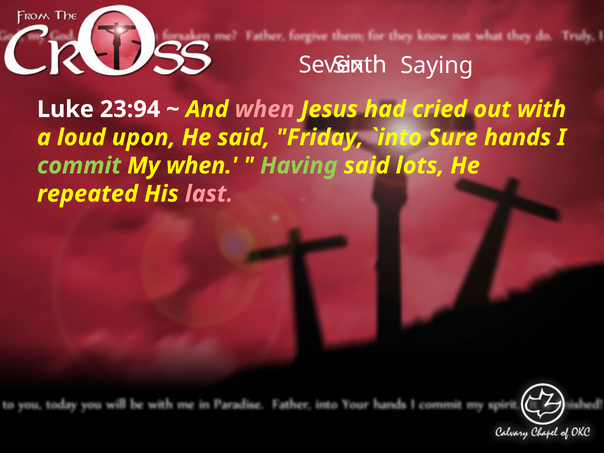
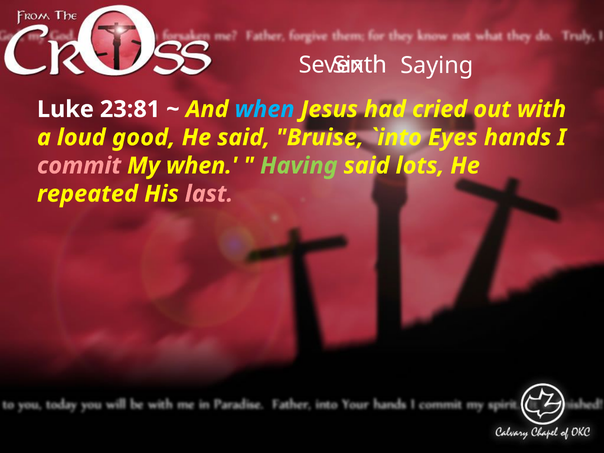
23:94: 23:94 -> 23:81
when at (265, 109) colour: pink -> light blue
upon: upon -> good
Friday: Friday -> Bruise
Sure: Sure -> Eyes
commit colour: light green -> pink
